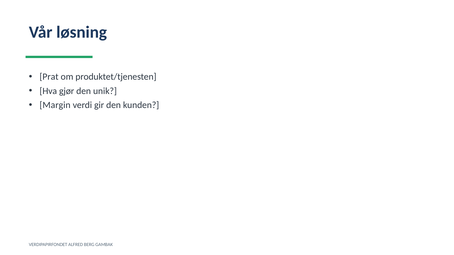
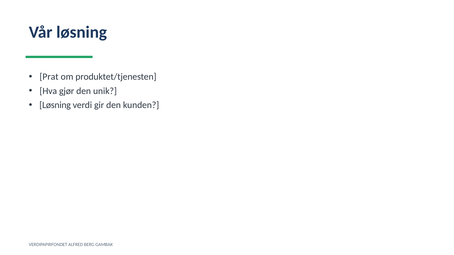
Margin at (55, 105): Margin -> Løsning
